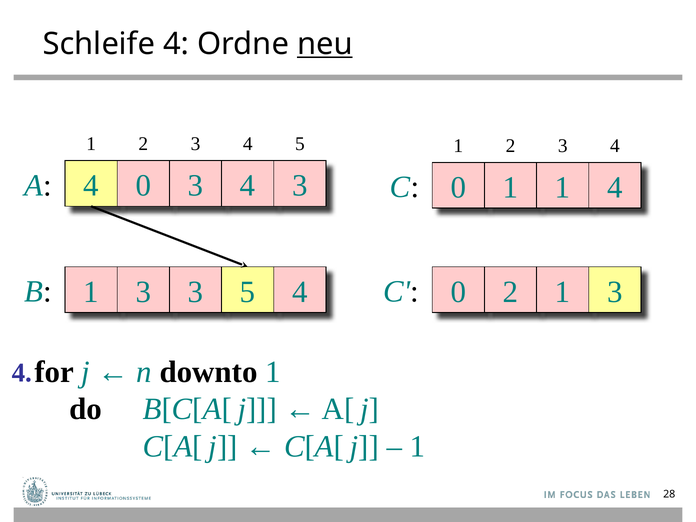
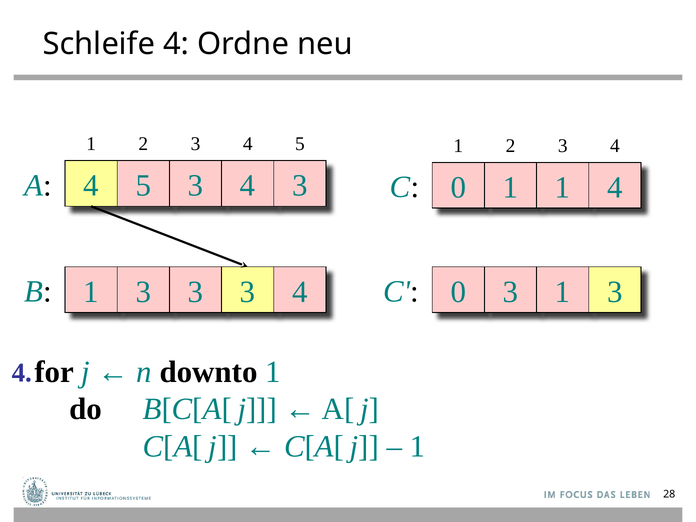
neu underline: present -> none
A 4 0: 0 -> 5
3 3 5: 5 -> 3
0 2: 2 -> 3
